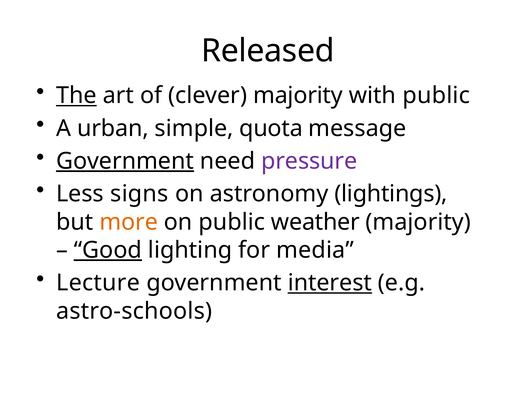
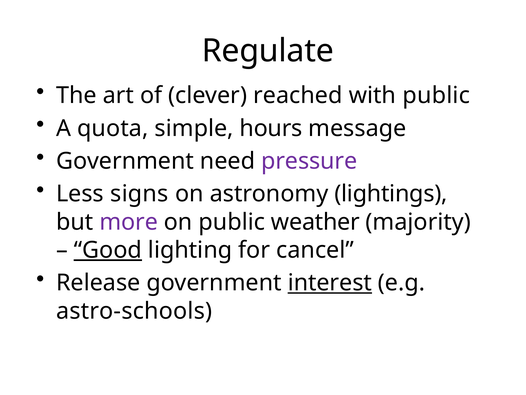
Released: Released -> Regulate
The underline: present -> none
clever majority: majority -> reached
urban: urban -> quota
quota: quota -> hours
Government at (125, 161) underline: present -> none
more colour: orange -> purple
media: media -> cancel
Lecture: Lecture -> Release
